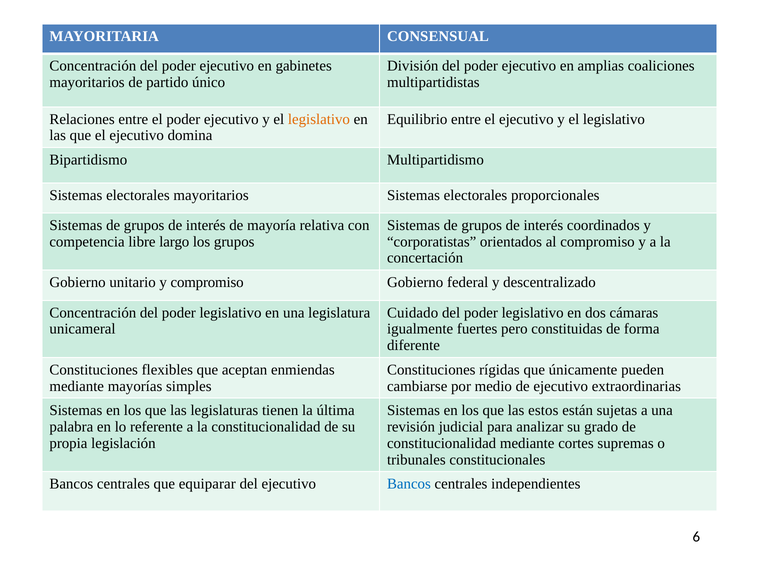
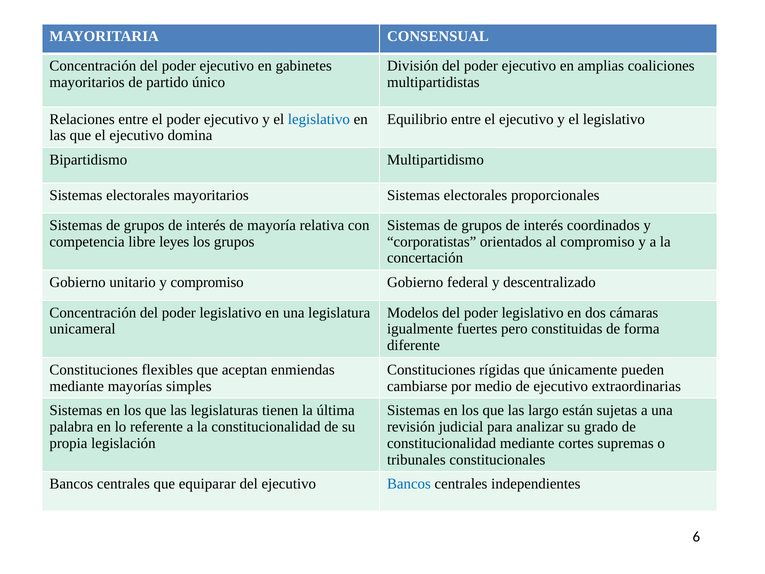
legislativo at (319, 119) colour: orange -> blue
largo: largo -> leyes
Cuidado: Cuidado -> Modelos
estos: estos -> largo
